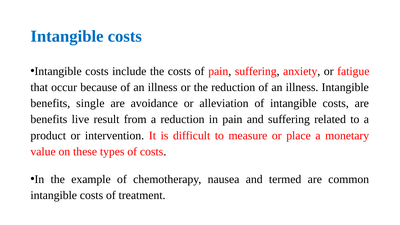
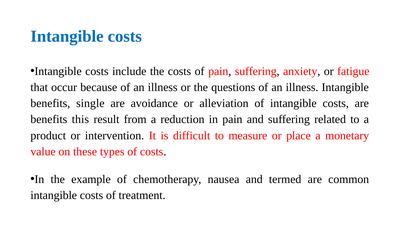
the reduction: reduction -> questions
live: live -> this
